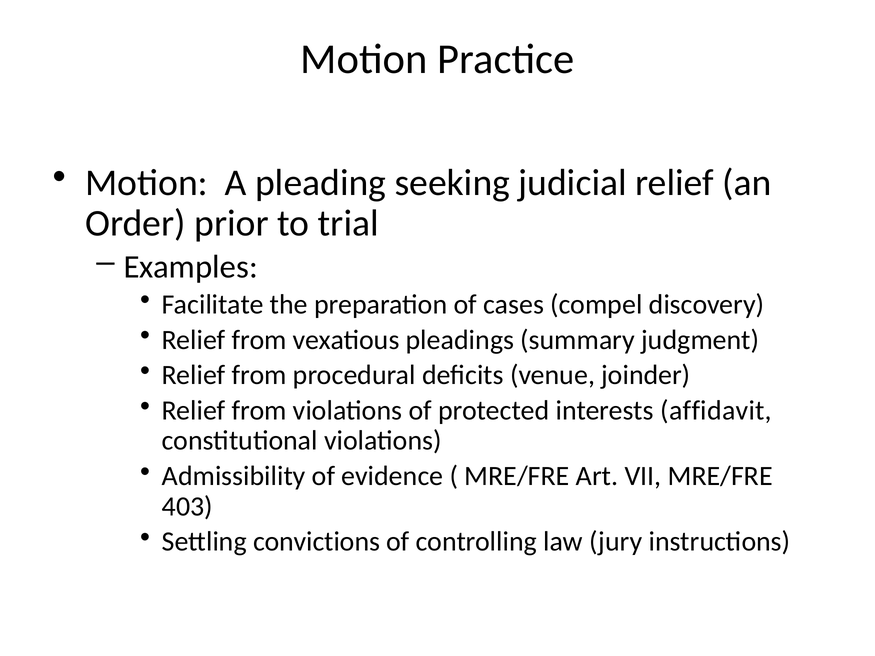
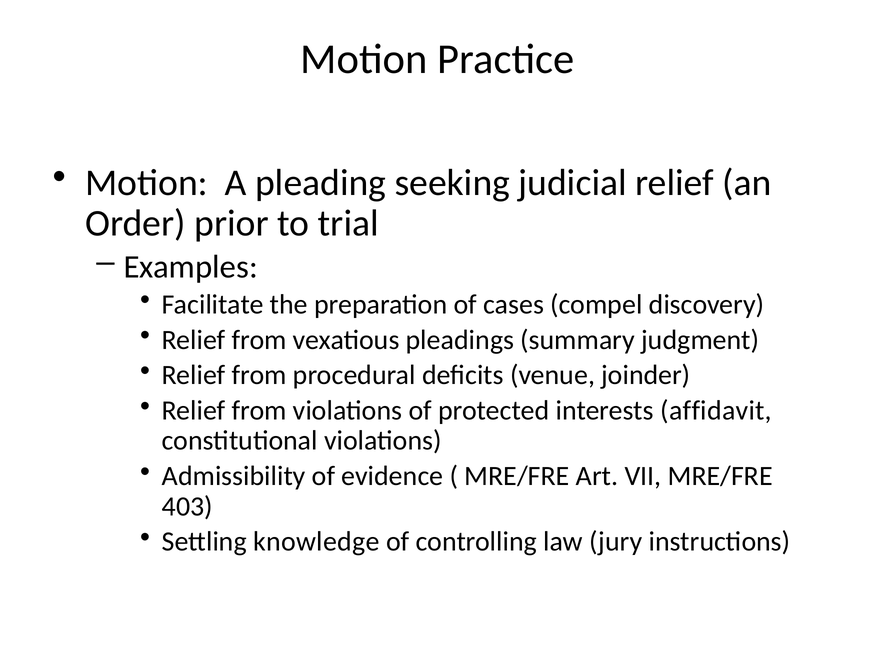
convictions: convictions -> knowledge
